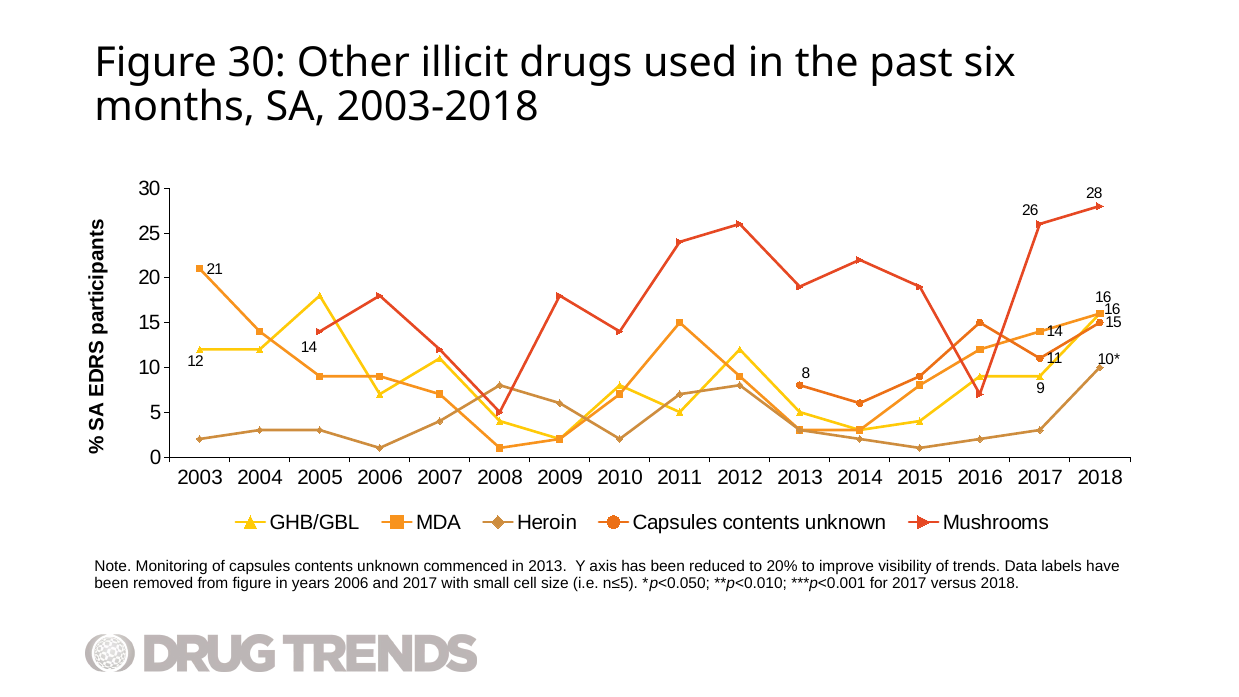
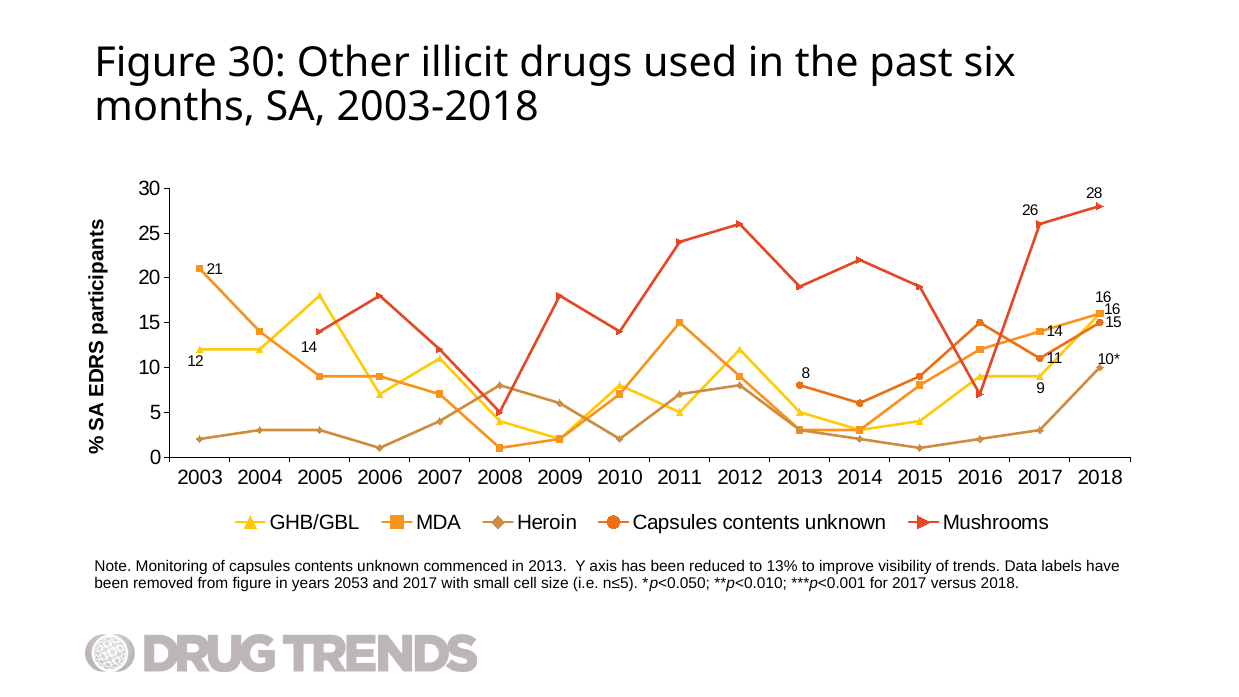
20%: 20% -> 13%
years 2006: 2006 -> 2053
